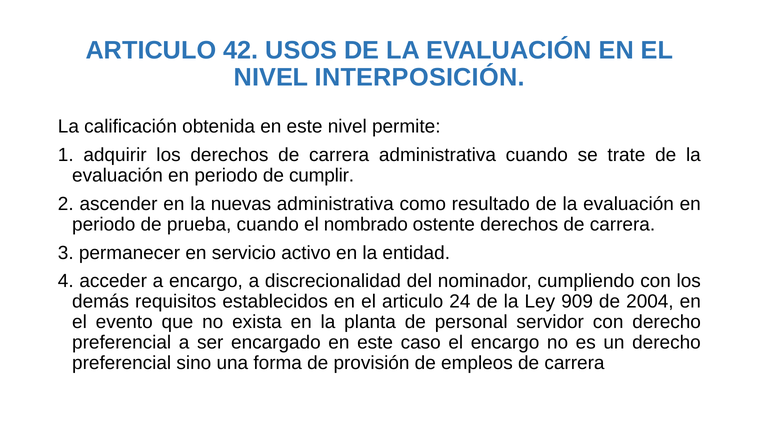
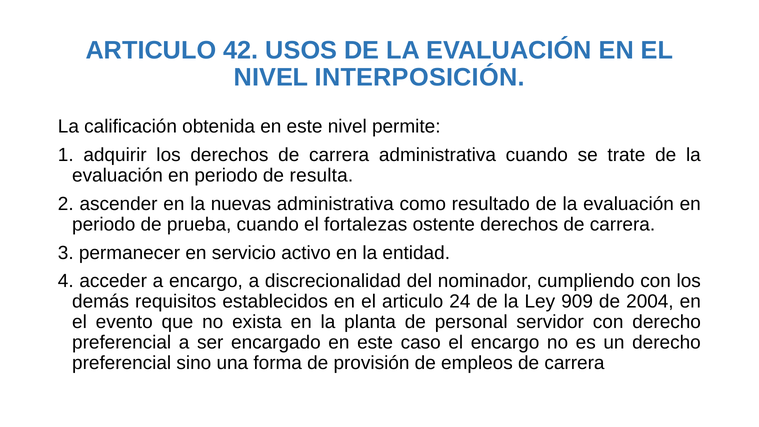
cumplir: cumplir -> resulta
nombrado: nombrado -> fortalezas
